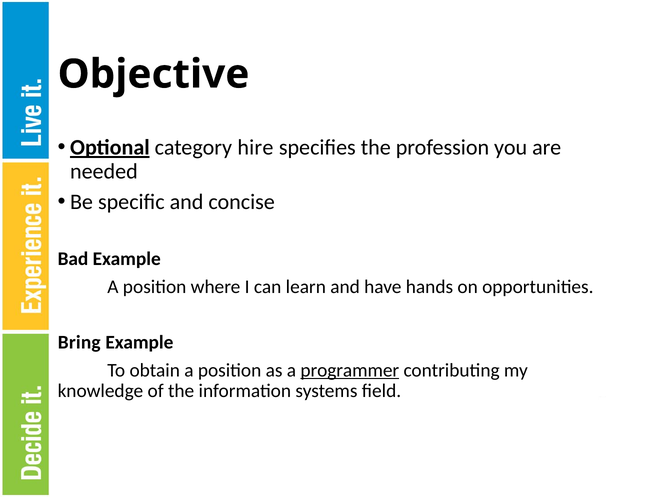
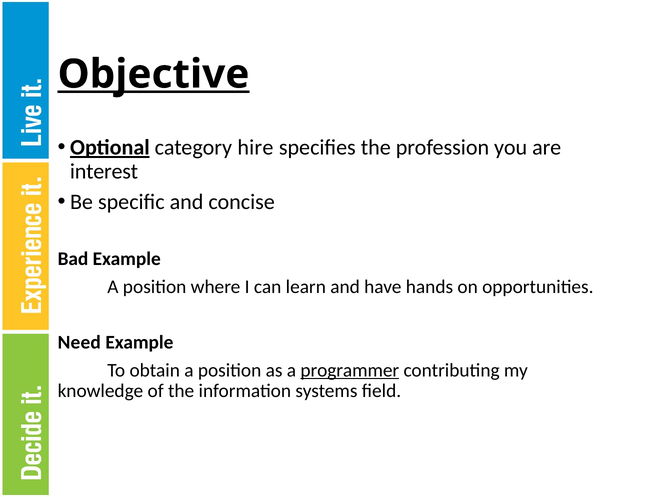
Objective underline: none -> present
needed: needed -> interest
Bring: Bring -> Need
